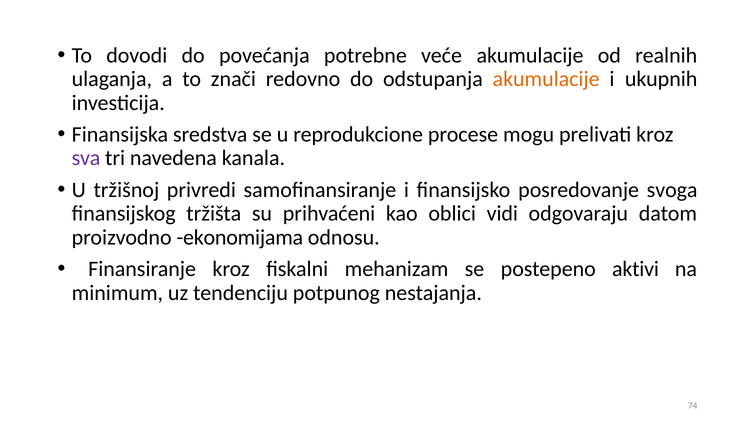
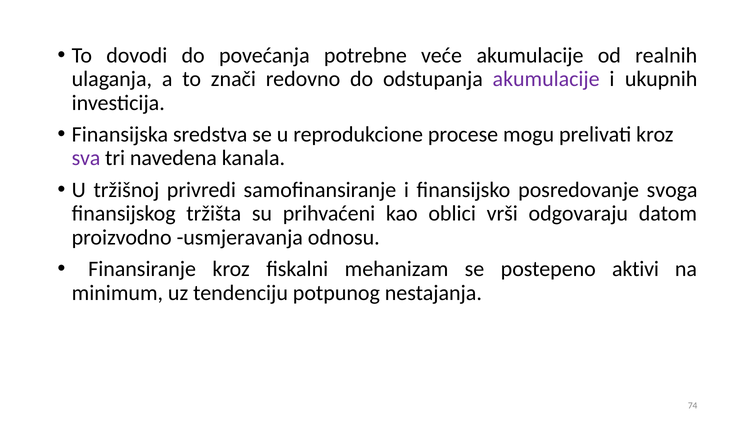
akumulacije at (546, 79) colour: orange -> purple
vidi: vidi -> vrši
ekonomijama: ekonomijama -> usmjeravanja
